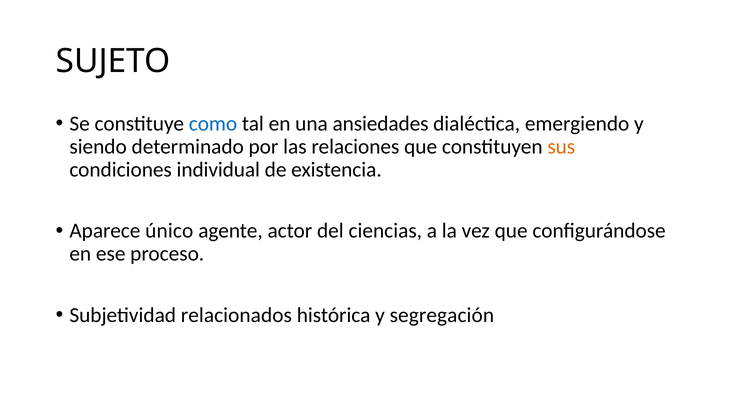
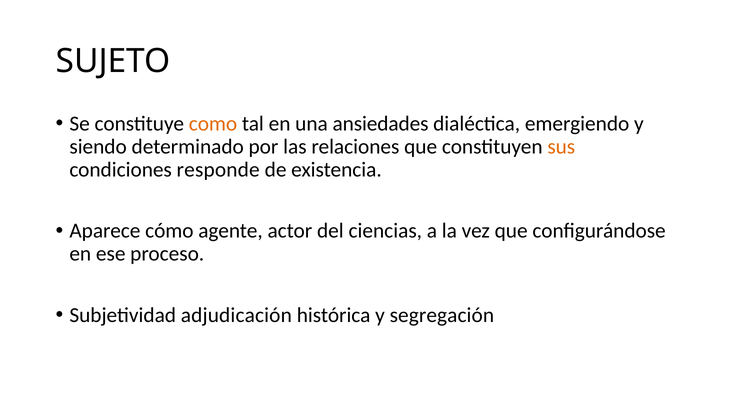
como colour: blue -> orange
individual: individual -> responde
único: único -> cómo
relacionados: relacionados -> adjudicación
